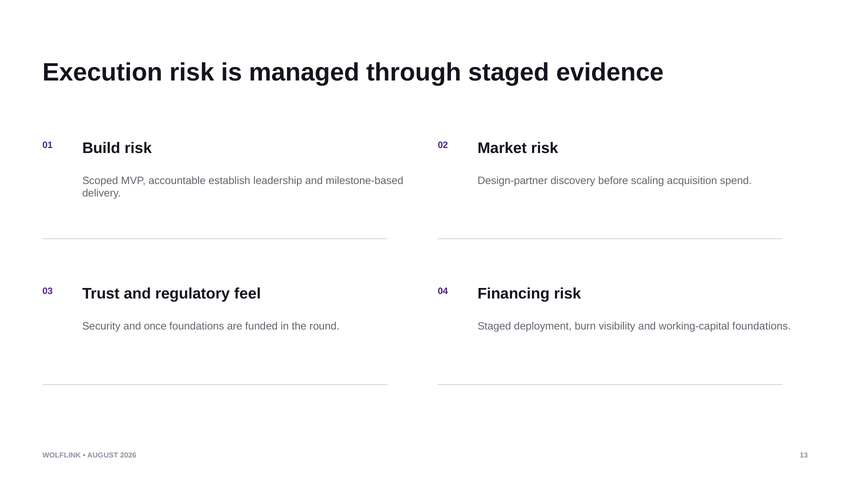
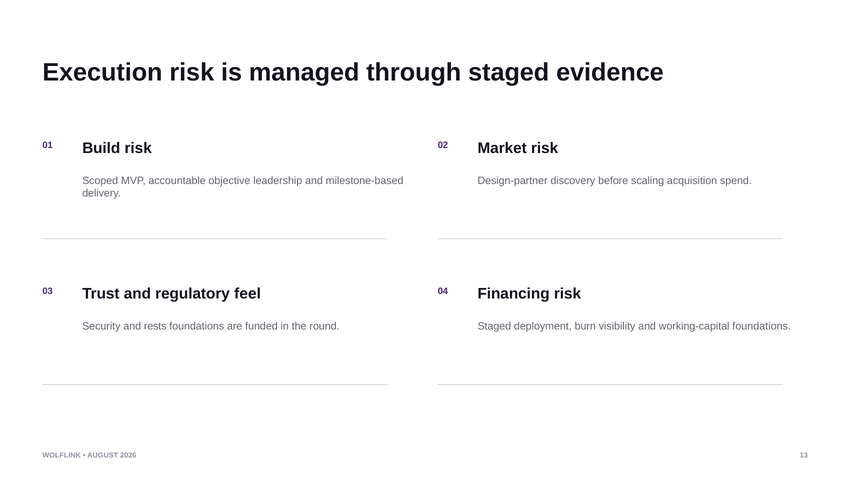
establish: establish -> objective
once: once -> rests
